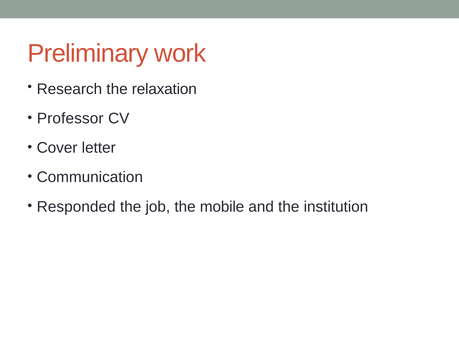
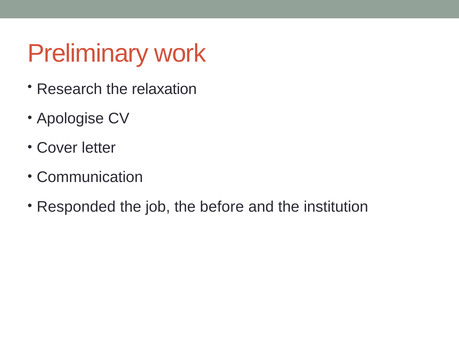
Professor: Professor -> Apologise
mobile: mobile -> before
